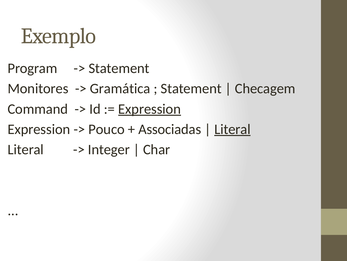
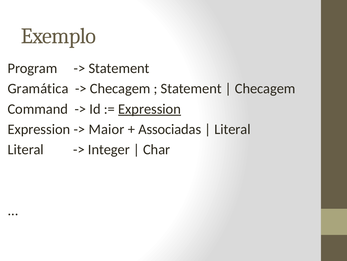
Monitores: Monitores -> Gramática
Gramática at (120, 88): Gramática -> Checagem
Pouco: Pouco -> Maior
Literal at (232, 129) underline: present -> none
